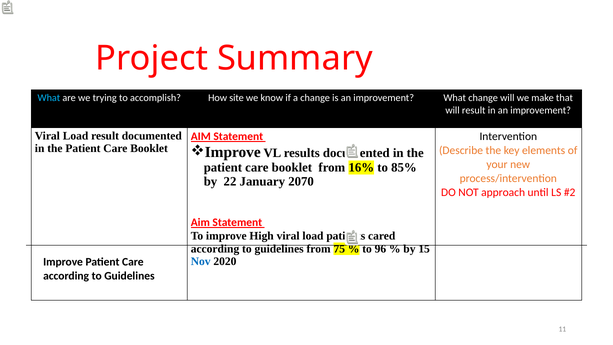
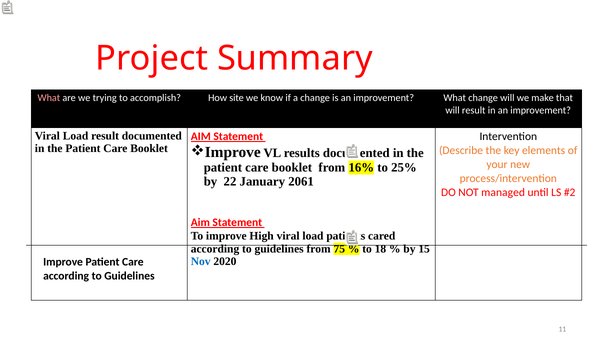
What at (49, 98) colour: light blue -> pink
85%: 85% -> 25%
2070: 2070 -> 2061
approach: approach -> managed
96: 96 -> 18
